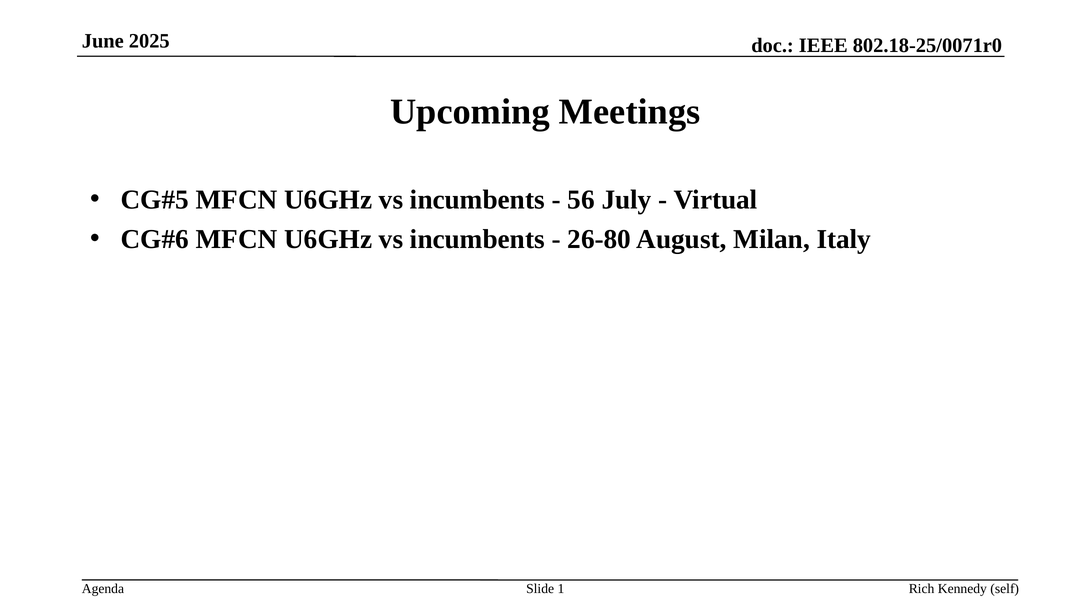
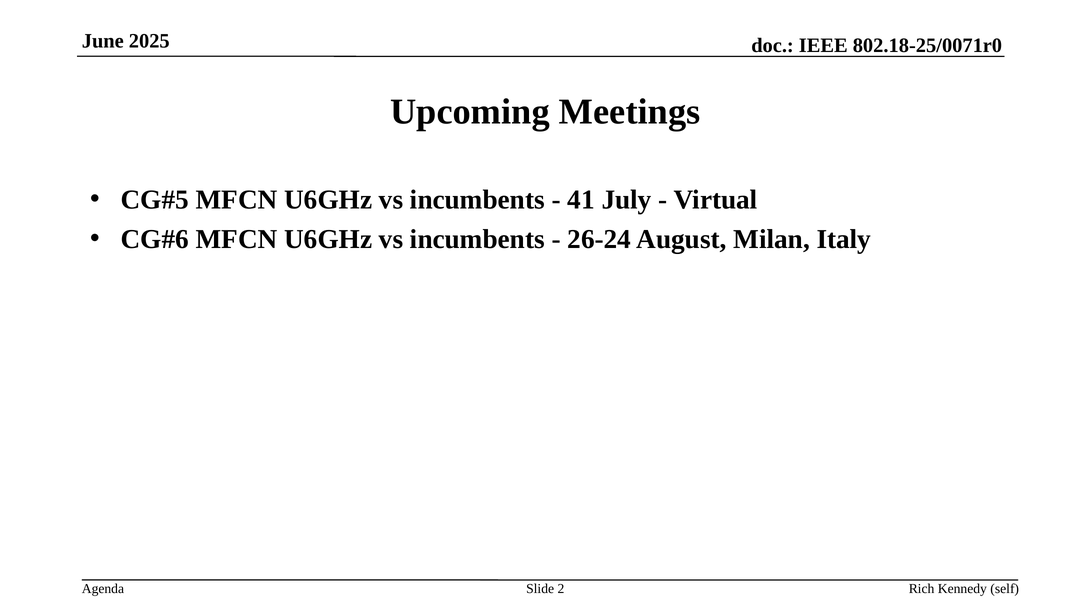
56: 56 -> 41
26-80: 26-80 -> 26-24
1: 1 -> 2
